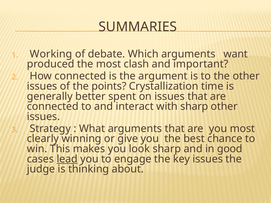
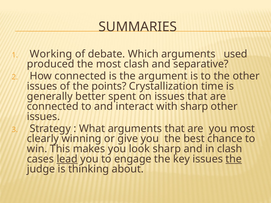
want: want -> used
important: important -> separative
in good: good -> clash
the at (234, 159) underline: none -> present
